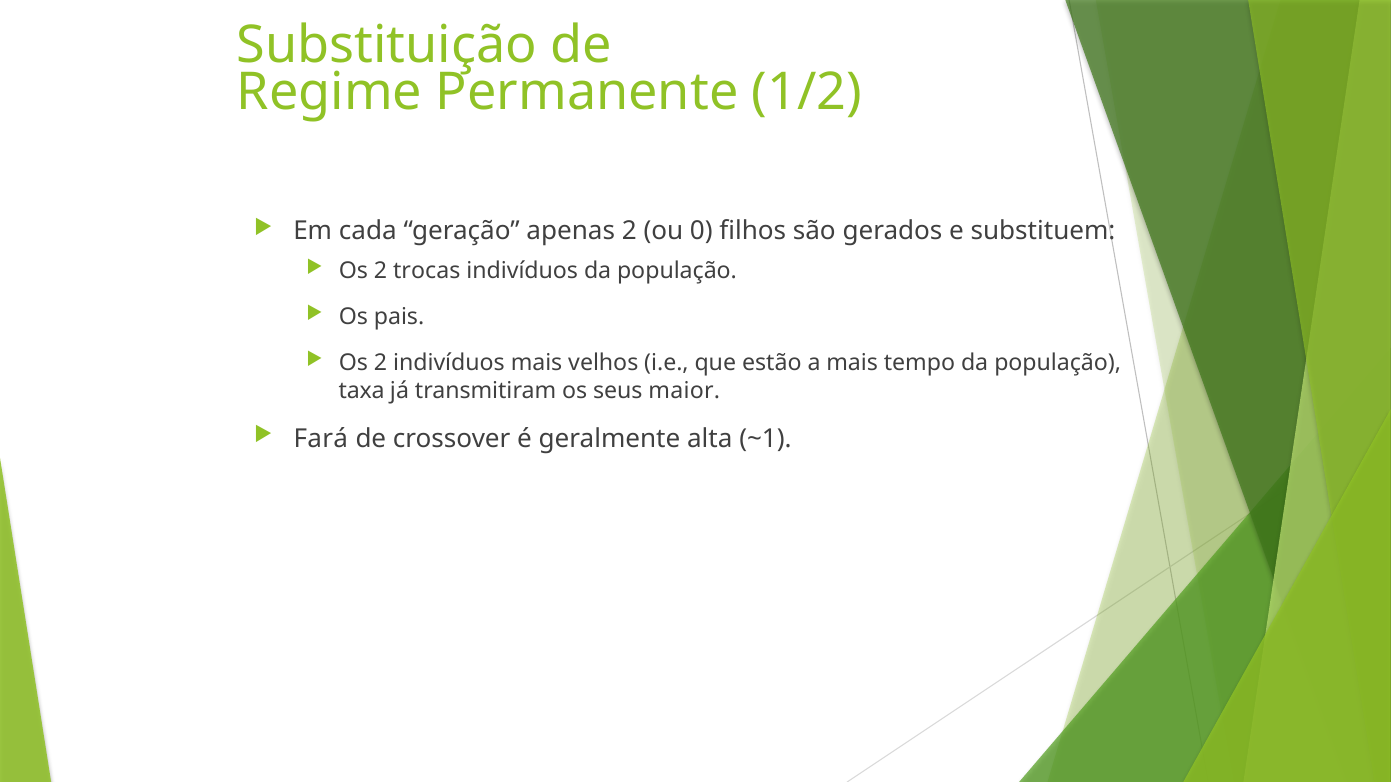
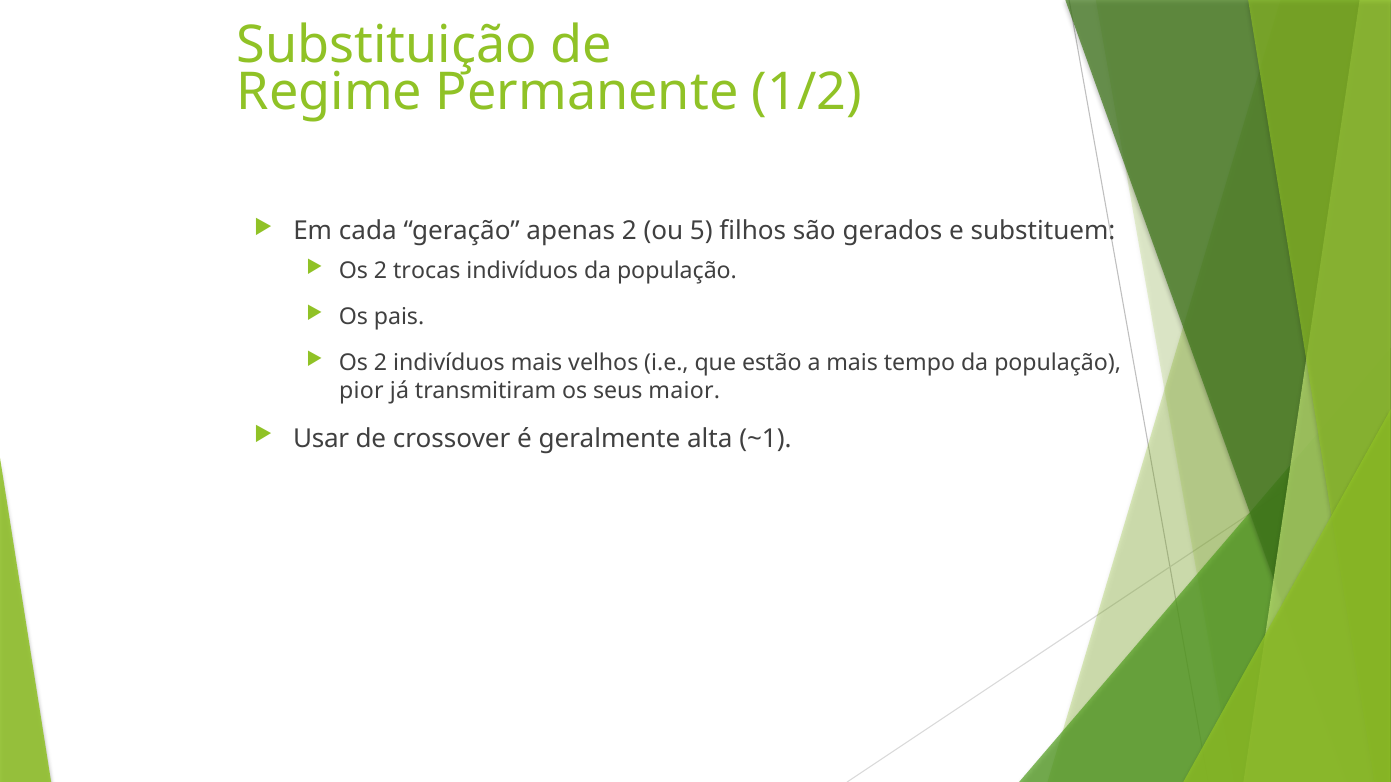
0: 0 -> 5
taxa: taxa -> pior
Fará: Fará -> Usar
